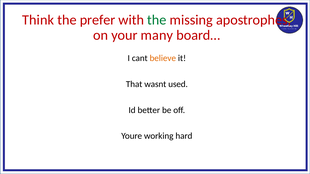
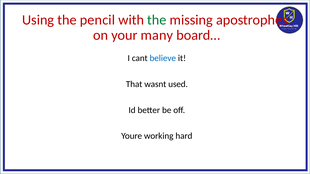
Think: Think -> Using
prefer: prefer -> pencil
believe colour: orange -> blue
